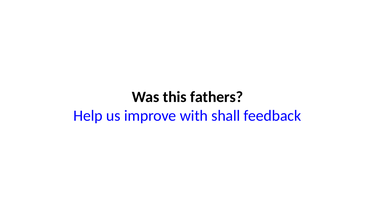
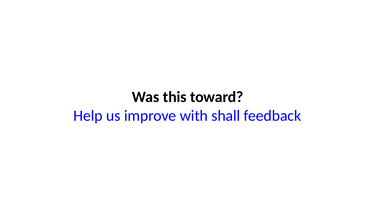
fathers: fathers -> toward
